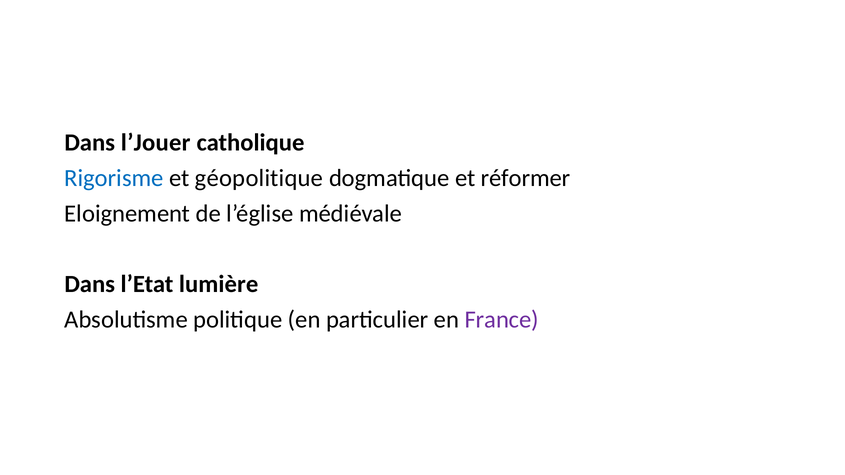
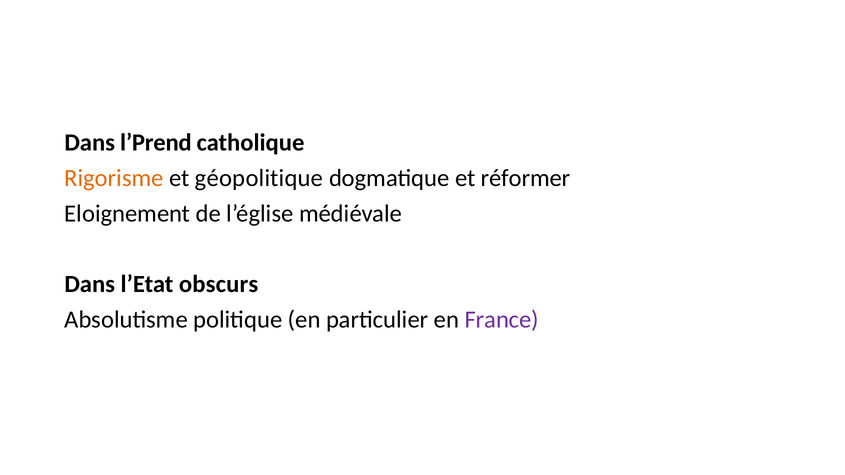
l’Jouer: l’Jouer -> l’Prend
Rigorisme colour: blue -> orange
lumière: lumière -> obscurs
